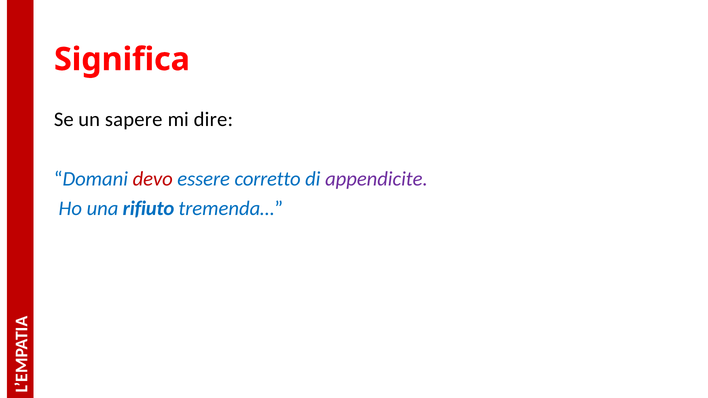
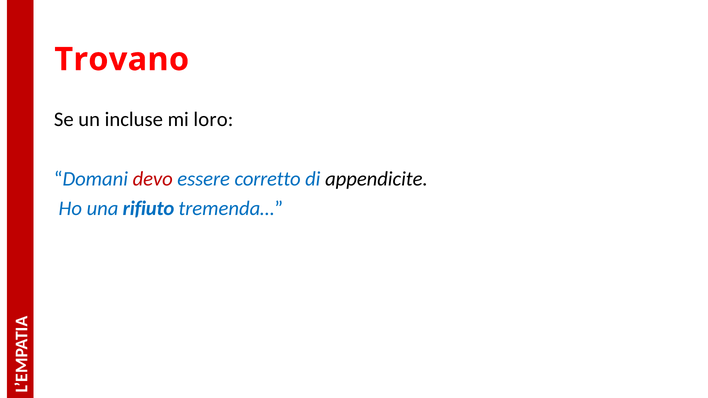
Significa: Significa -> Trovano
sapere: sapere -> incluse
dire: dire -> loro
appendicite colour: purple -> black
